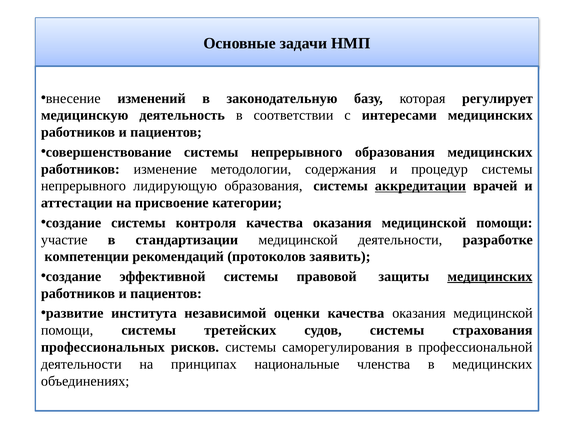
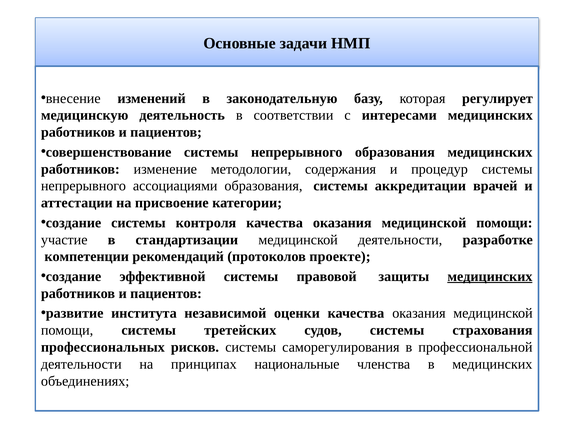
лидирующую: лидирующую -> ассоциациями
аккредитации underline: present -> none
заявить: заявить -> проекте
